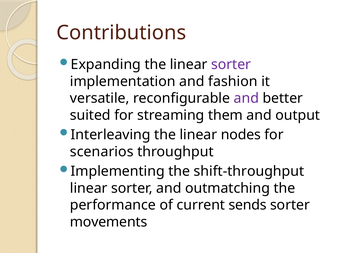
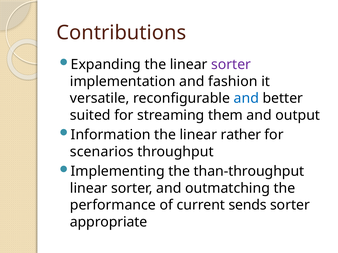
and at (246, 98) colour: purple -> blue
Interleaving: Interleaving -> Information
nodes: nodes -> rather
shift-throughput: shift-throughput -> than-throughput
movements: movements -> appropriate
